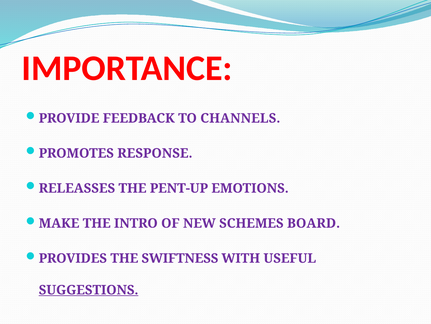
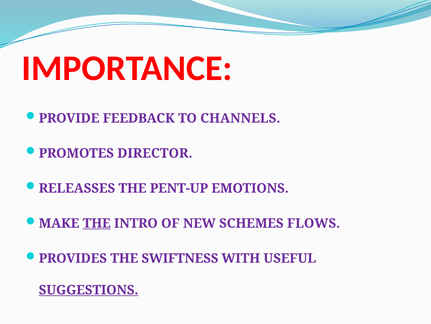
RESPONSE: RESPONSE -> DIRECTOR
THE at (97, 223) underline: none -> present
BOARD: BOARD -> FLOWS
